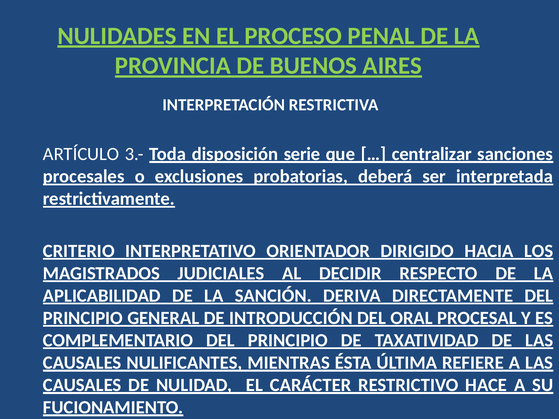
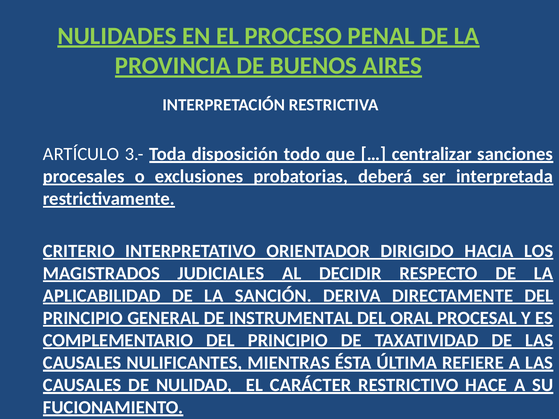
serie: serie -> todo
INTRODUCCIÓN: INTRODUCCIÓN -> INSTRUMENTAL
